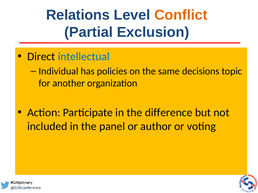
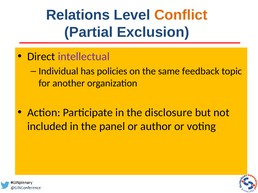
intellectual colour: blue -> purple
decisions: decisions -> feedback
difference: difference -> disclosure
